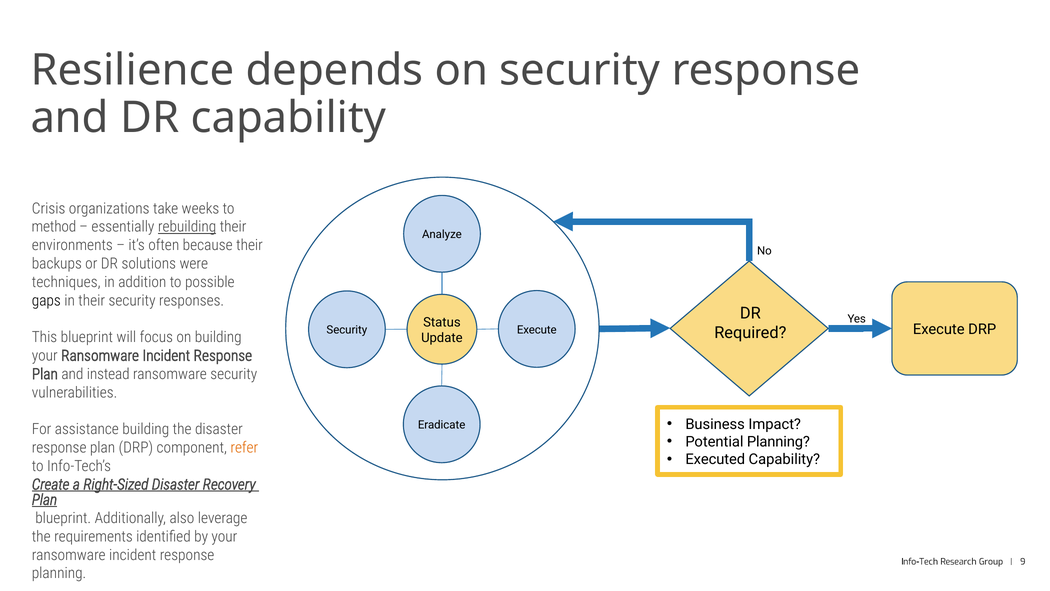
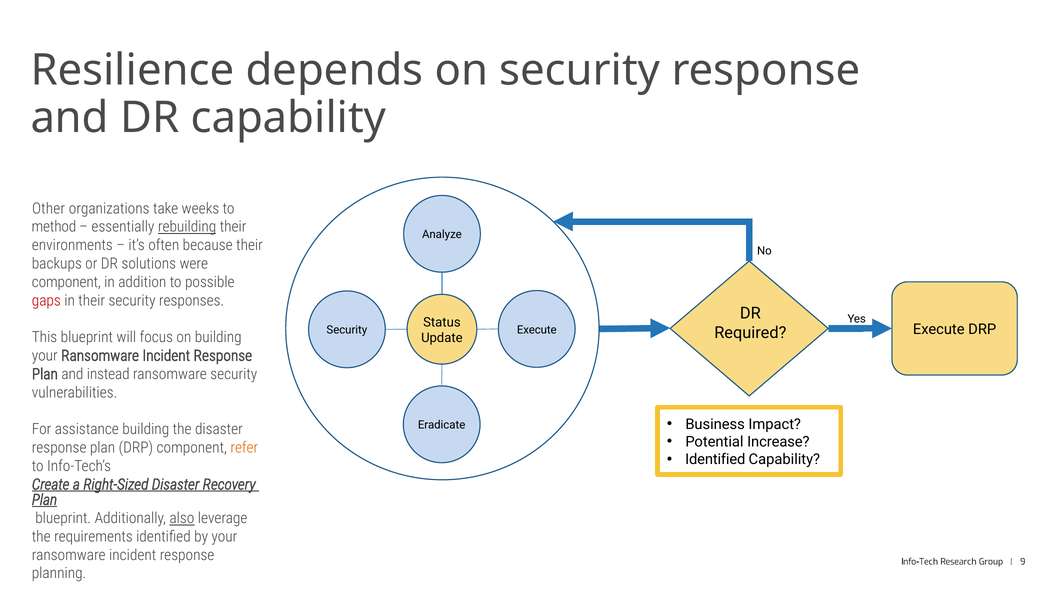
Crisis: Crisis -> Other
techniques at (66, 282): techniques -> component
gaps colour: black -> red
Potential Planning: Planning -> Increase
Executed at (715, 459): Executed -> Identified
also underline: none -> present
